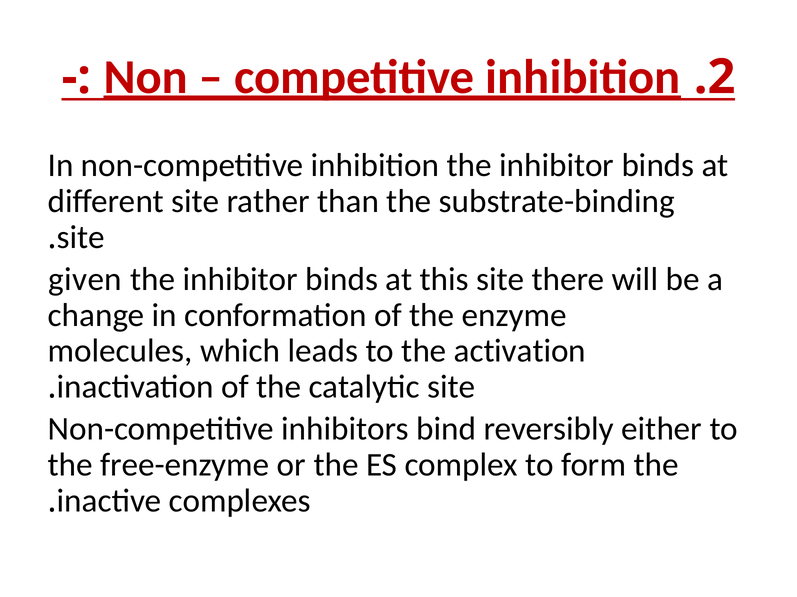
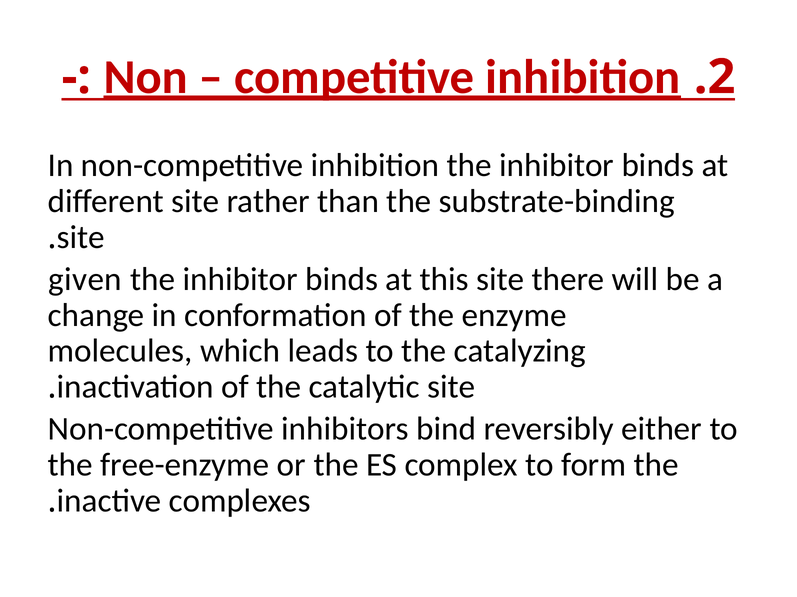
activation: activation -> catalyzing
